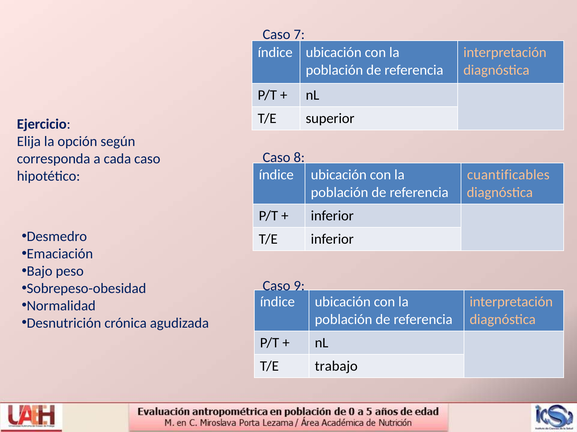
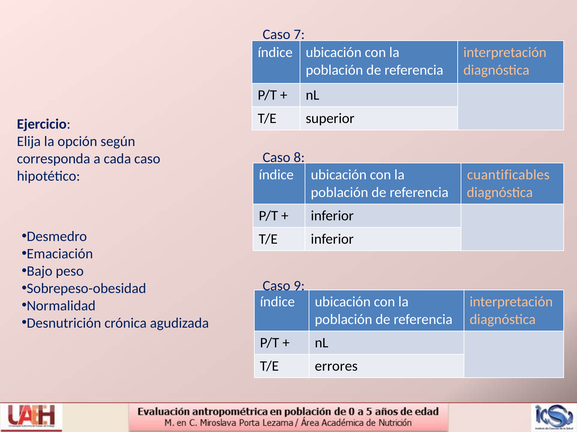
trabajo: trabajo -> errores
